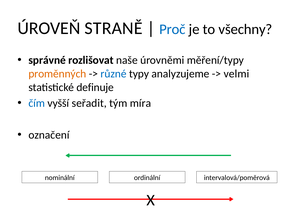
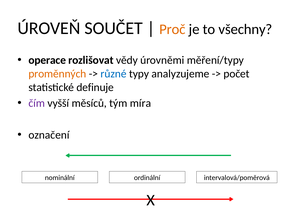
STRANĚ: STRANĚ -> SOUČET
Proč colour: blue -> orange
správné: správné -> operace
naše: naše -> vědy
velmi: velmi -> počet
čím colour: blue -> purple
seřadit: seřadit -> měsíců
